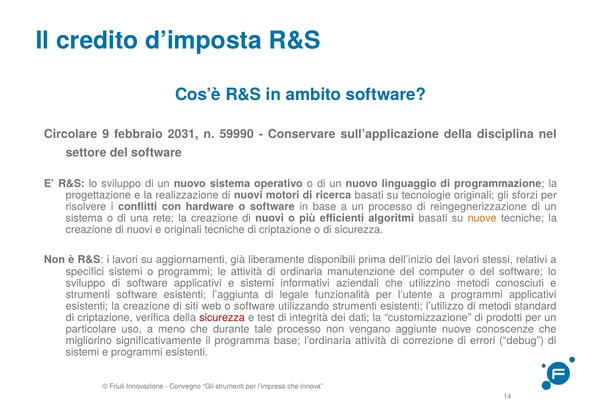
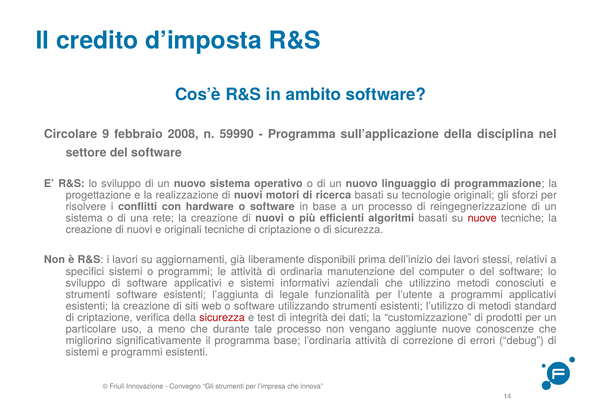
2031: 2031 -> 2008
Conservare at (302, 134): Conservare -> Programma
nuove at (482, 218) colour: orange -> red
